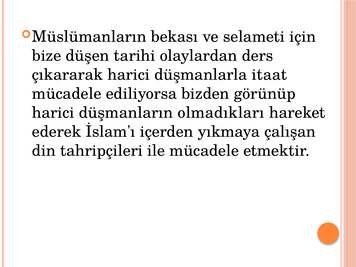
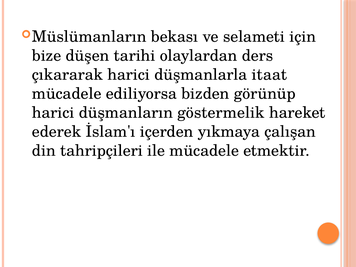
olmadıkları: olmadıkları -> göstermelik
